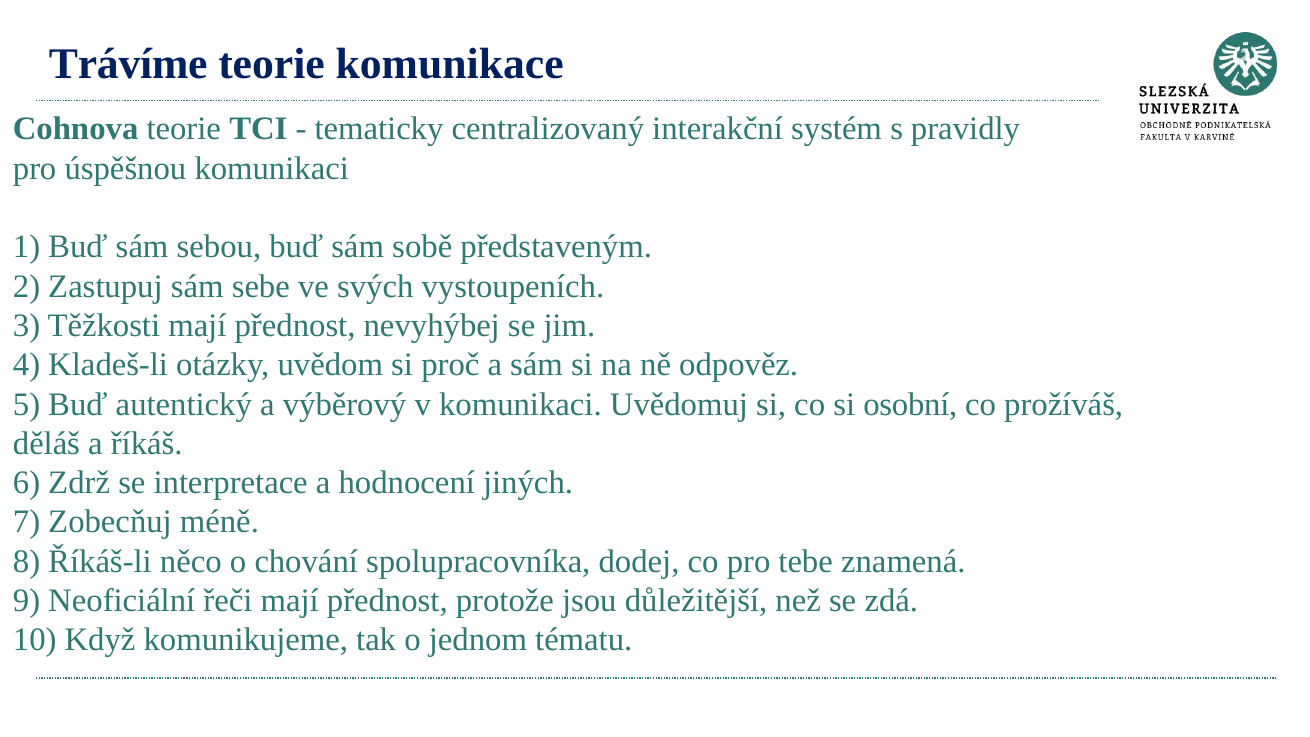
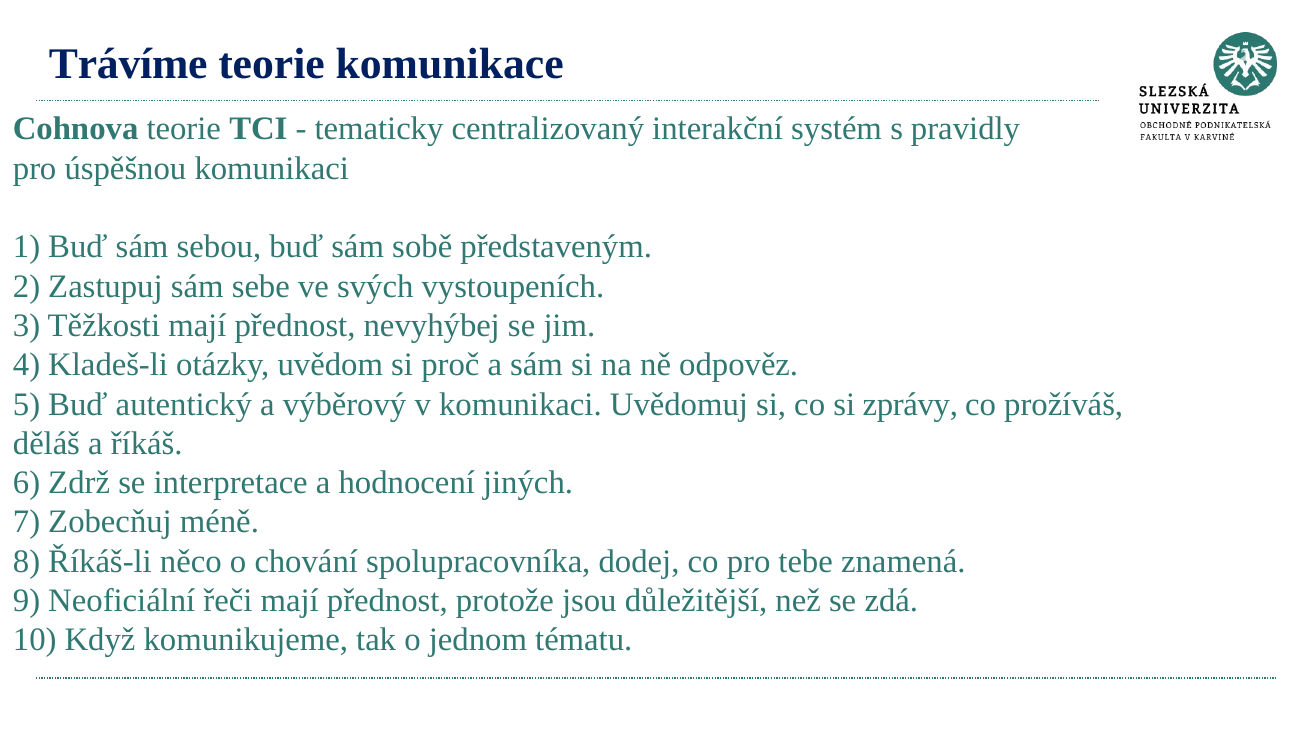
osobní: osobní -> zprávy
